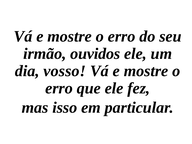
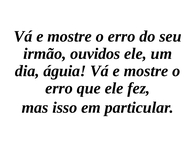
vosso: vosso -> águia
